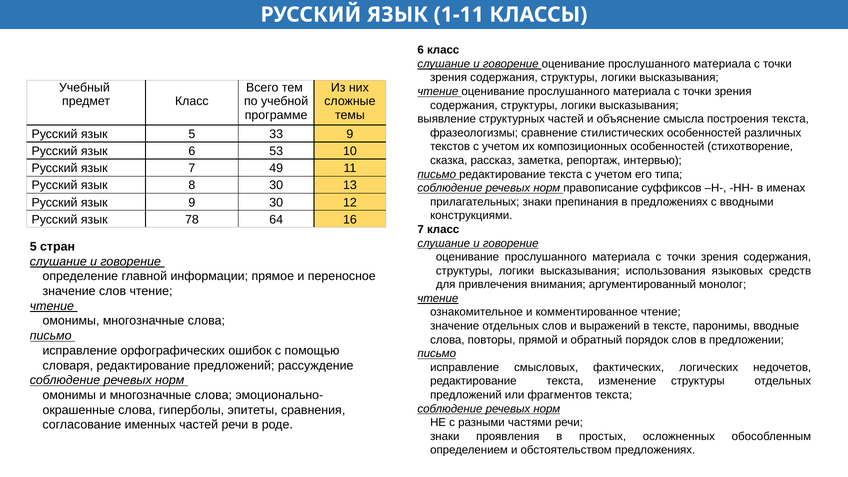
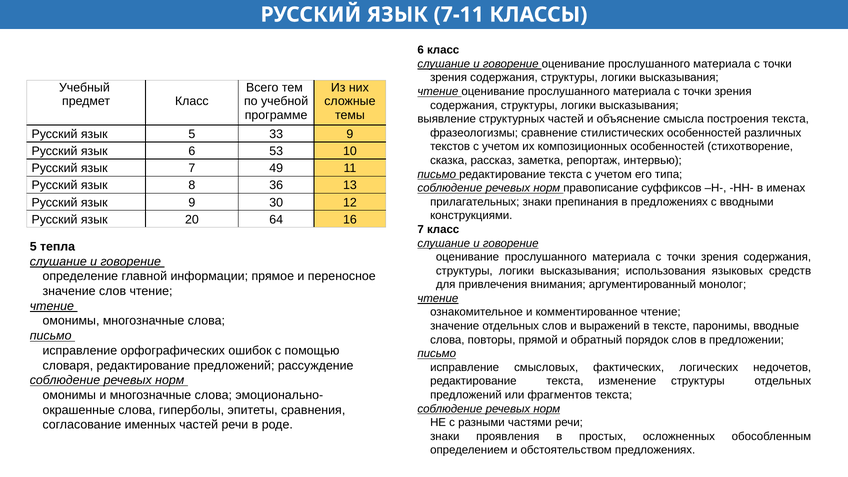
1-11: 1-11 -> 7-11
8 30: 30 -> 36
78: 78 -> 20
стран: стран -> тепла
